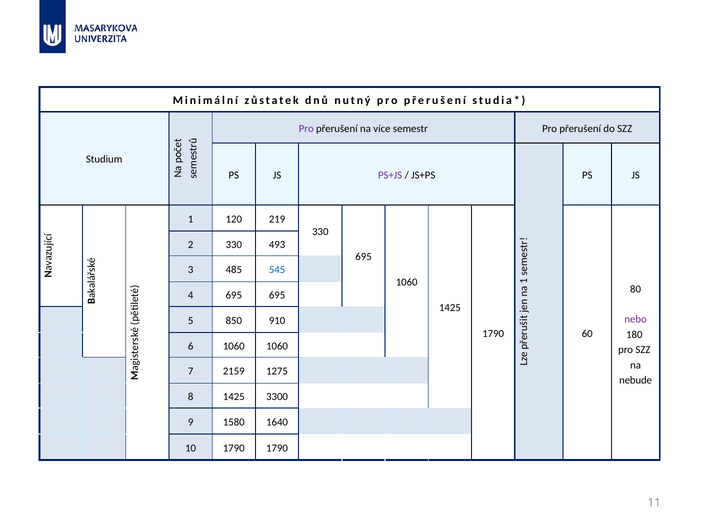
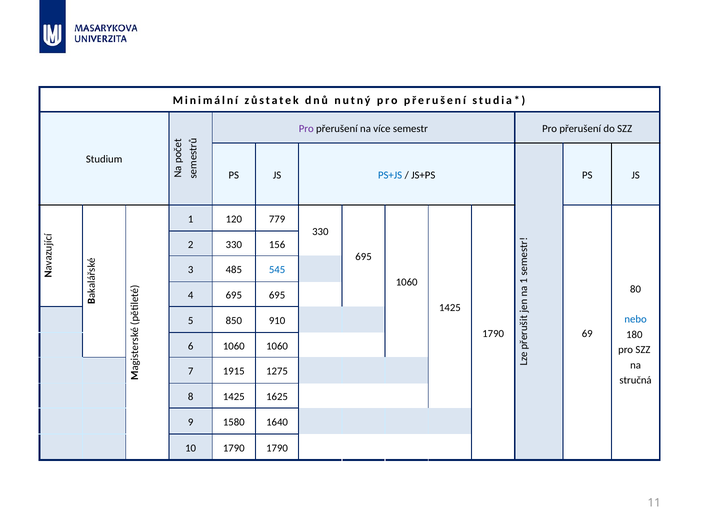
PS+JS colour: purple -> blue
219: 219 -> 779
493: 493 -> 156
nebo colour: purple -> blue
60: 60 -> 69
2159: 2159 -> 1915
nebude: nebude -> stručná
3300: 3300 -> 1625
